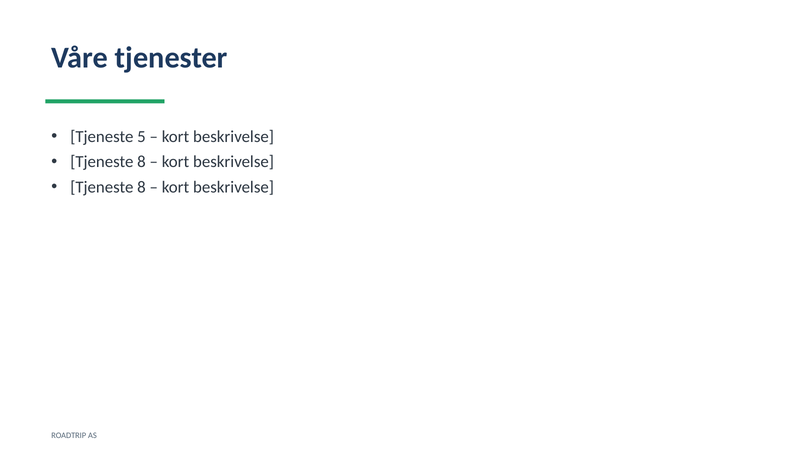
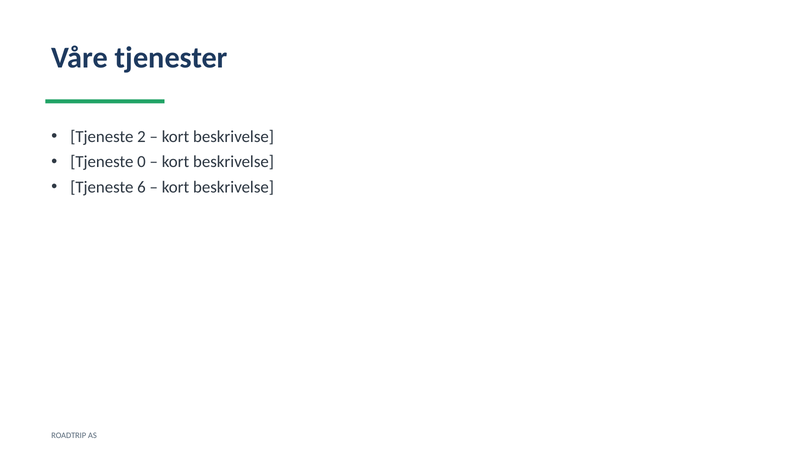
5: 5 -> 2
8 at (141, 162): 8 -> 0
8 at (141, 187): 8 -> 6
